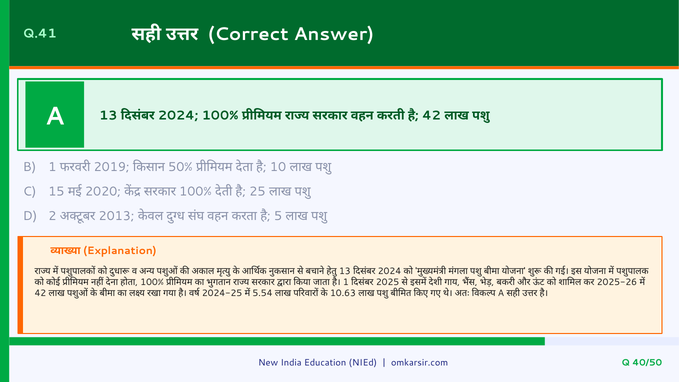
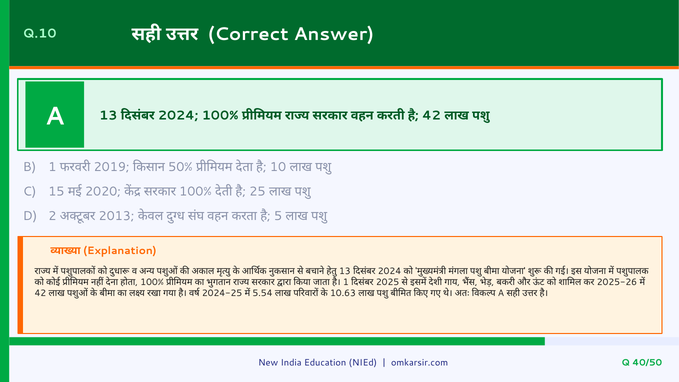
Q.41: Q.41 -> Q.10
